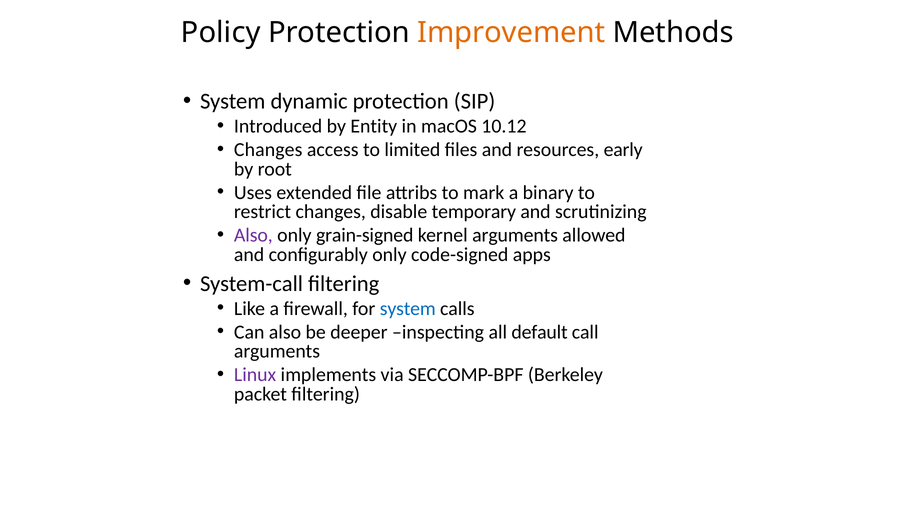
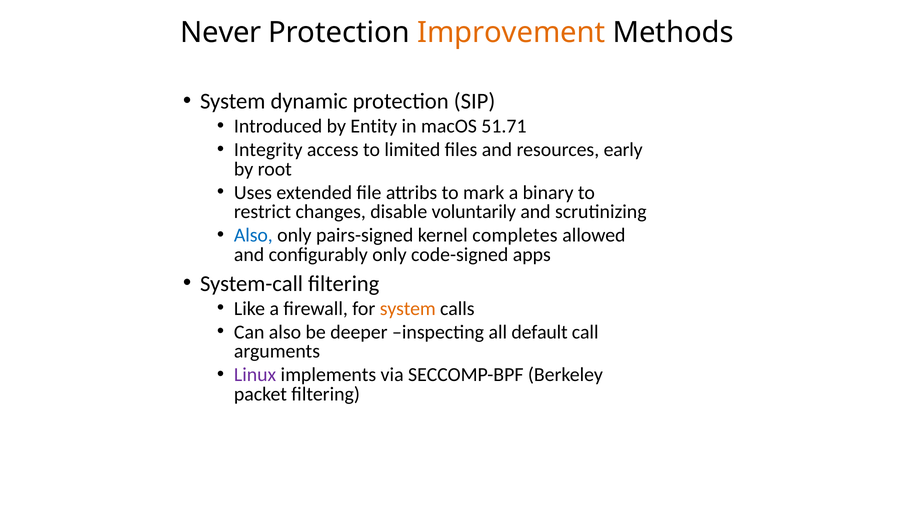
Policy: Policy -> Never
10.12: 10.12 -> 51.71
Changes at (268, 150): Changes -> Integrity
temporary: temporary -> voluntarily
Also at (253, 235) colour: purple -> blue
grain-signed: grain-signed -> pairs-signed
kernel arguments: arguments -> completes
system at (408, 308) colour: blue -> orange
